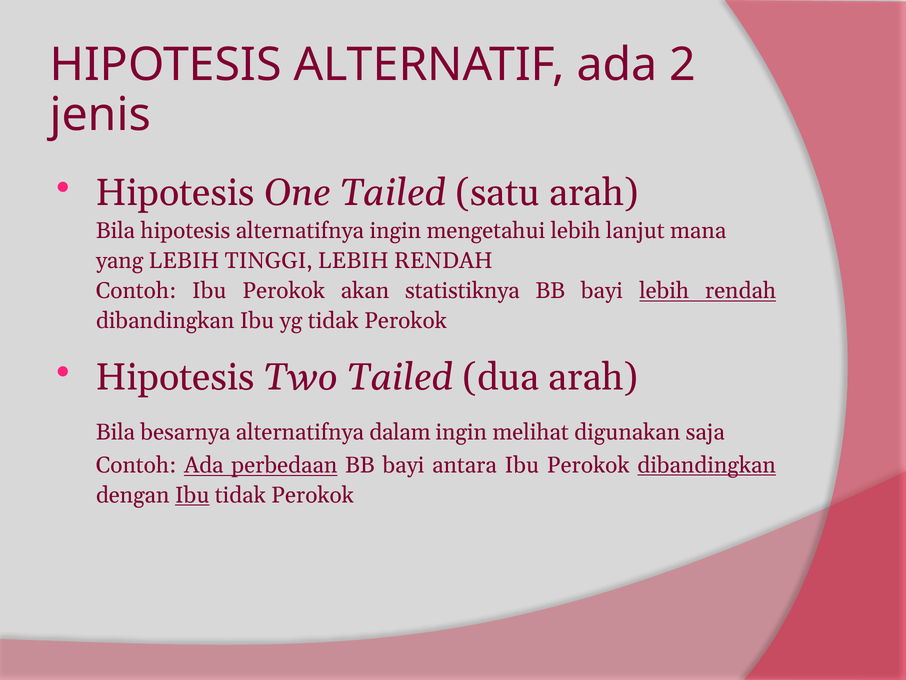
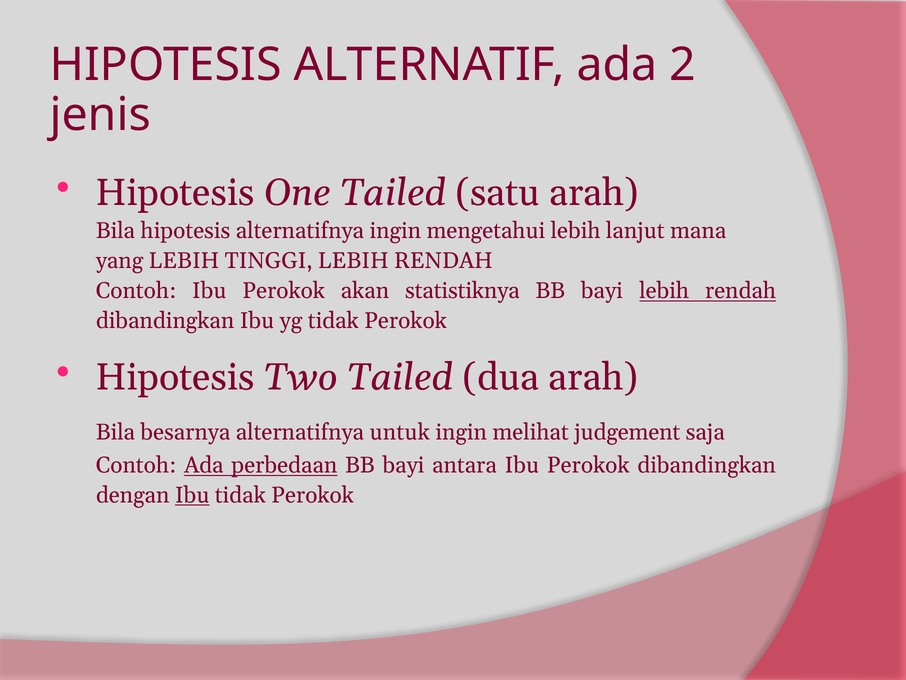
dalam: dalam -> untuk
digunakan: digunakan -> judgement
dibandingkan at (707, 465) underline: present -> none
